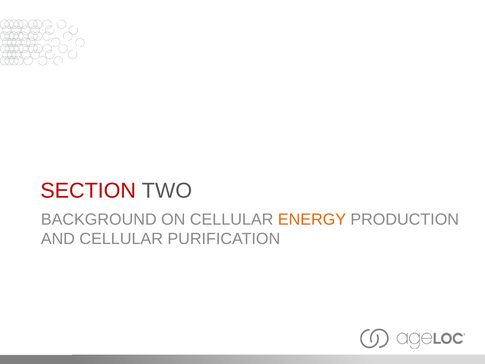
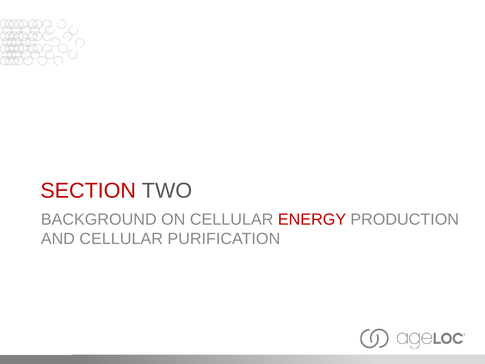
ENERGY colour: orange -> red
